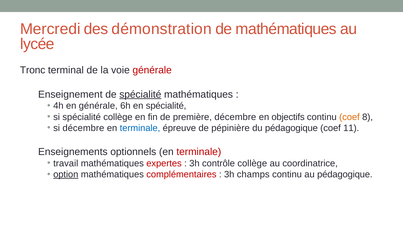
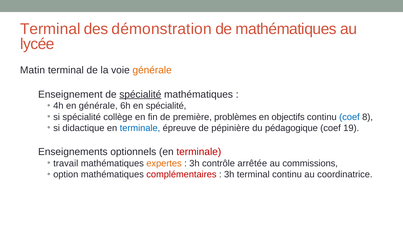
Mercredi at (50, 29): Mercredi -> Terminal
Tronc: Tronc -> Matin
générale at (152, 70) colour: red -> orange
première décembre: décembre -> problèmes
coef at (349, 117) colour: orange -> blue
si décembre: décembre -> didactique
11: 11 -> 19
expertes colour: red -> orange
contrôle collège: collège -> arrêtée
coordinatrice: coordinatrice -> commissions
option underline: present -> none
3h champs: champs -> terminal
au pédagogique: pédagogique -> coordinatrice
